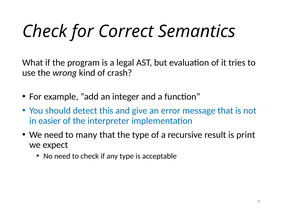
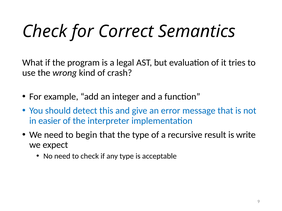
many: many -> begin
print: print -> write
